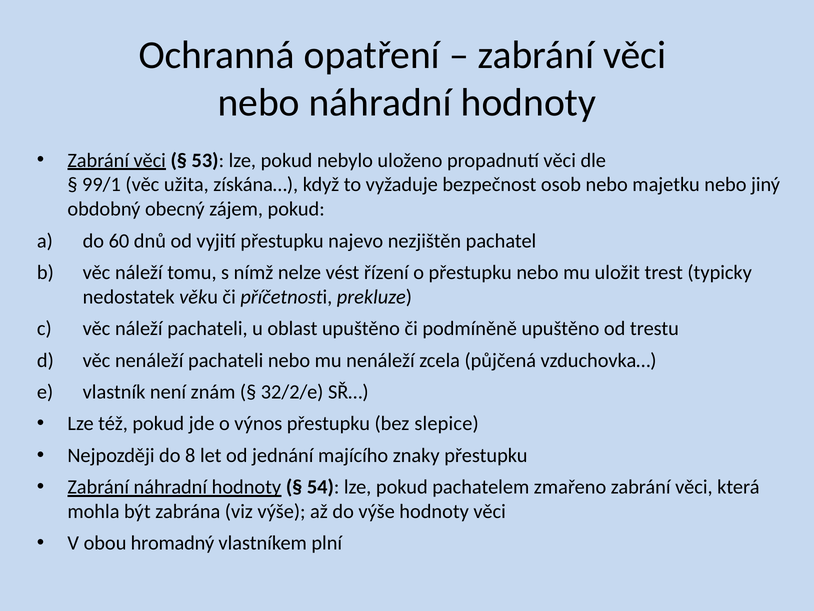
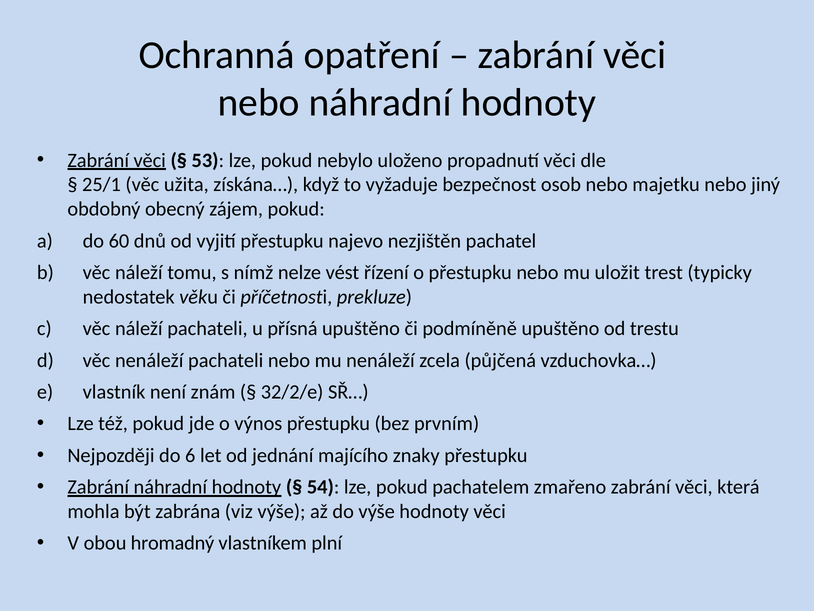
99/1: 99/1 -> 25/1
oblast: oblast -> přísná
slepice: slepice -> prvním
8: 8 -> 6
